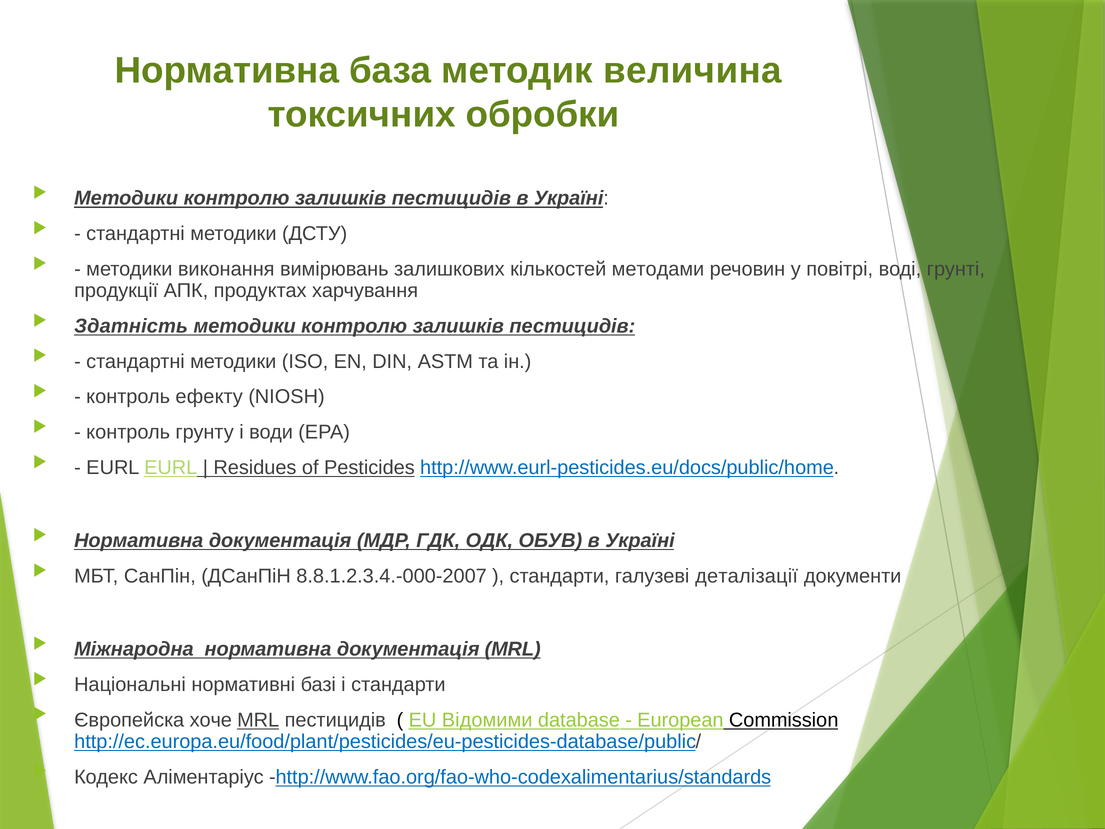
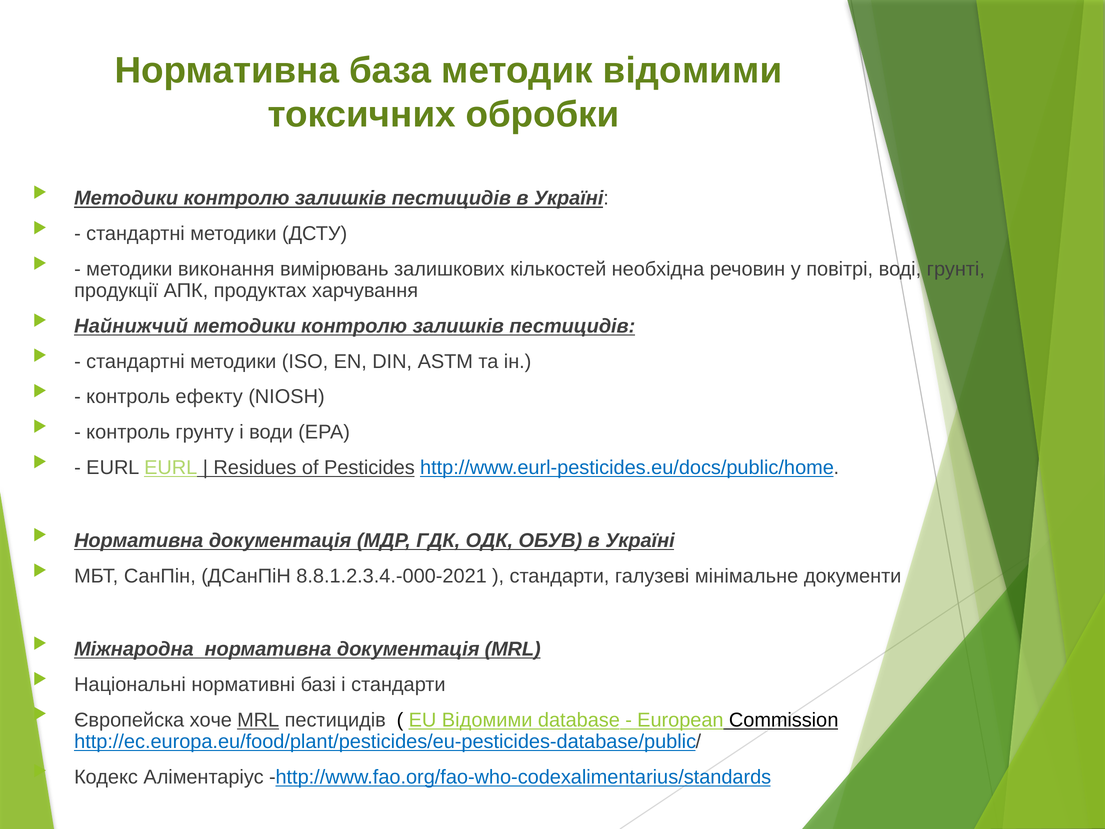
методик величина: величина -> відомими
методами: методами -> необхідна
Здатність: Здатність -> Найнижчий
8.8.1.2.3.4.-000-2007: 8.8.1.2.3.4.-000-2007 -> 8.8.1.2.3.4.-000-2021
деталізації: деталізації -> мінімальне
